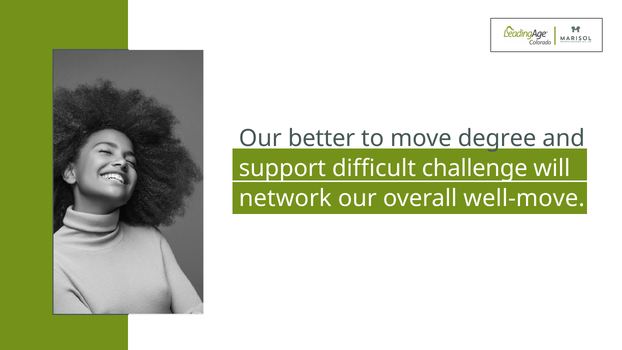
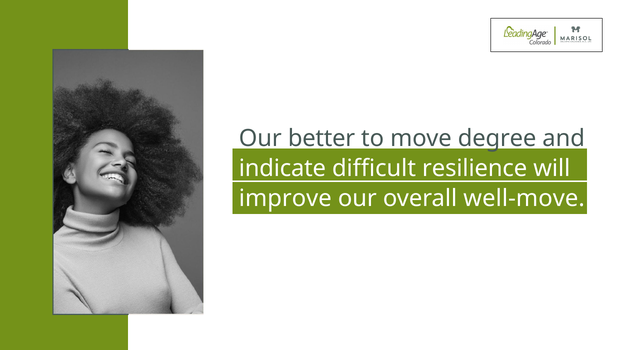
support: support -> indicate
challenge: challenge -> resilience
network: network -> improve
